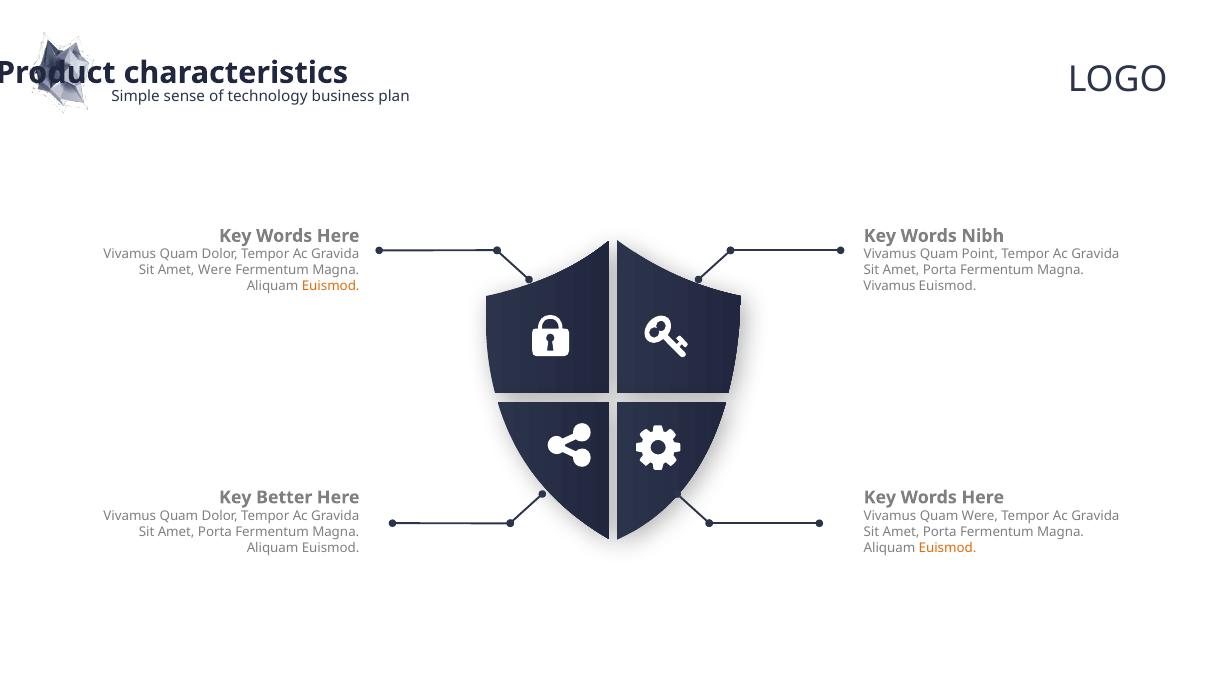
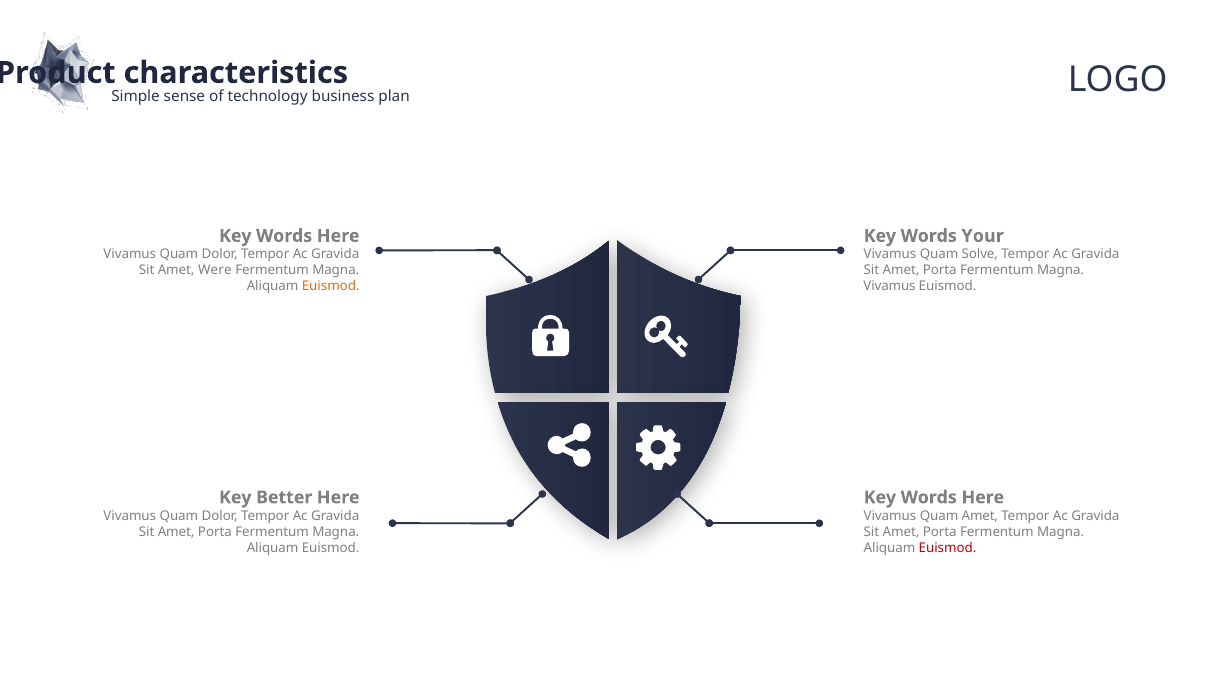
Nibh: Nibh -> Your
Point: Point -> Solve
Quam Were: Were -> Amet
Euismod at (948, 548) colour: orange -> red
